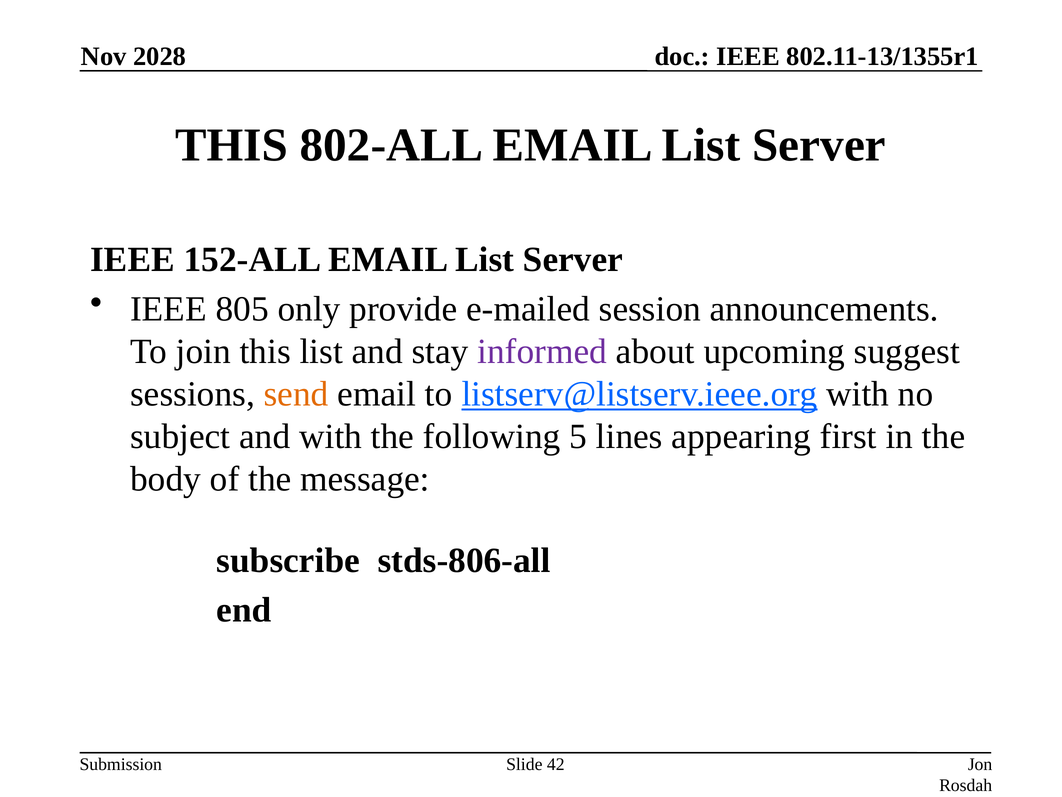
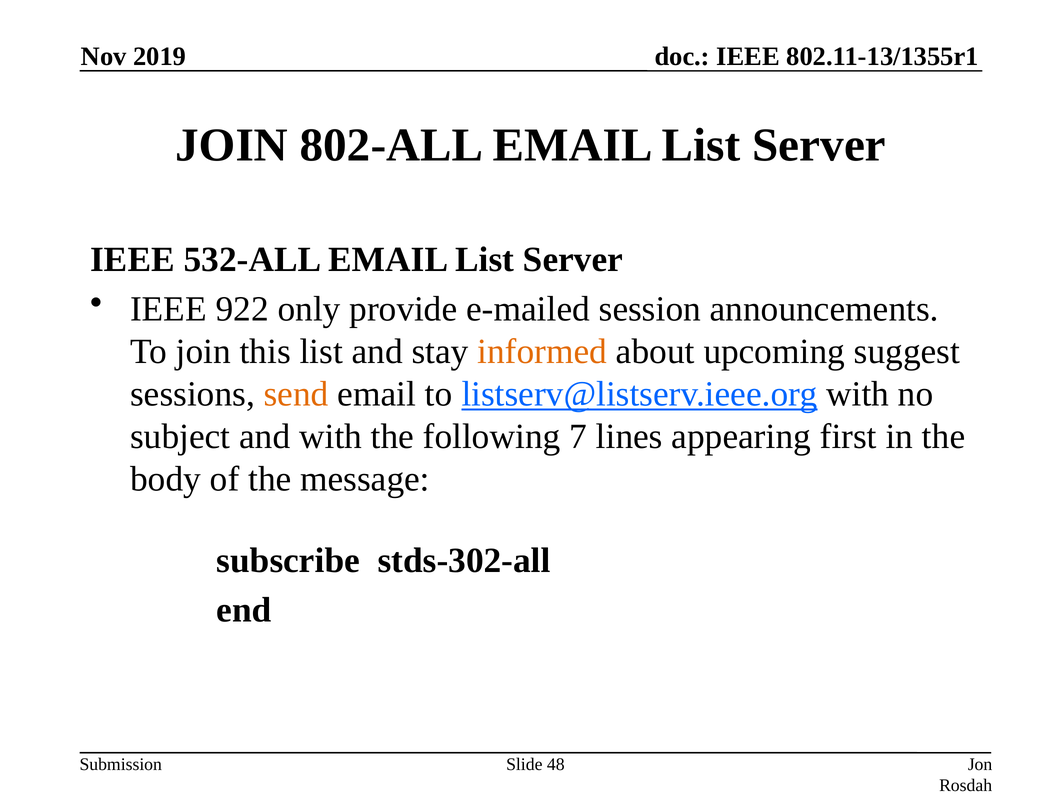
2028: 2028 -> 2019
THIS at (232, 145): THIS -> JOIN
152-ALL: 152-ALL -> 532-ALL
805: 805 -> 922
informed colour: purple -> orange
5: 5 -> 7
stds-806-all: stds-806-all -> stds-302-all
42: 42 -> 48
